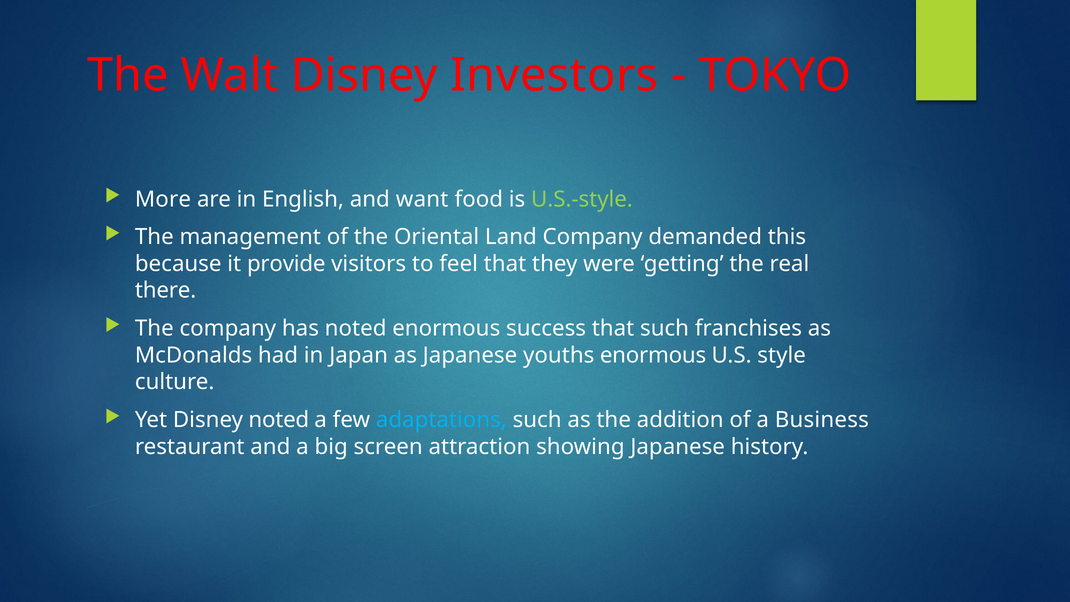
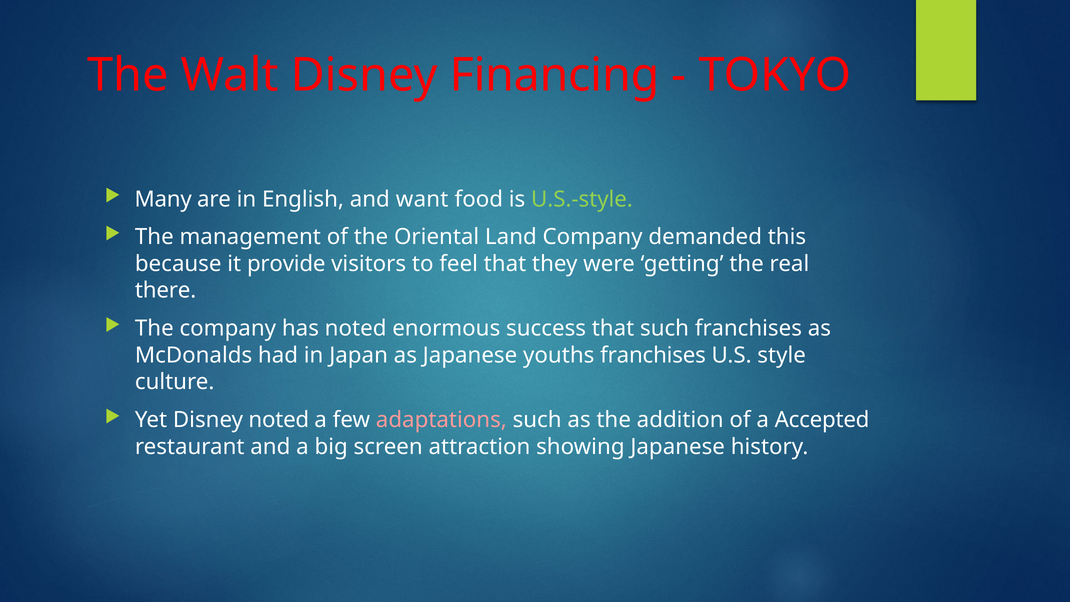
Investors: Investors -> Financing
More: More -> Many
youths enormous: enormous -> franchises
adaptations colour: light blue -> pink
Business: Business -> Accepted
